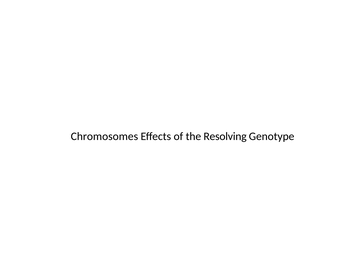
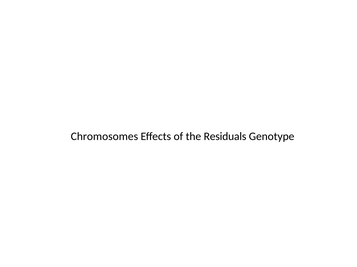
Resolving: Resolving -> Residuals
